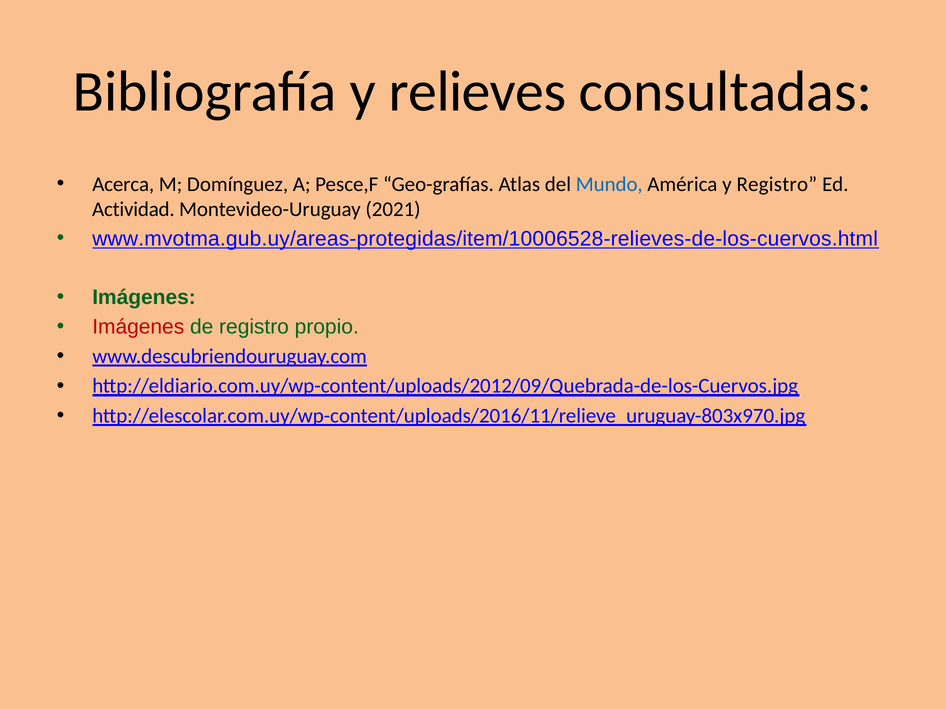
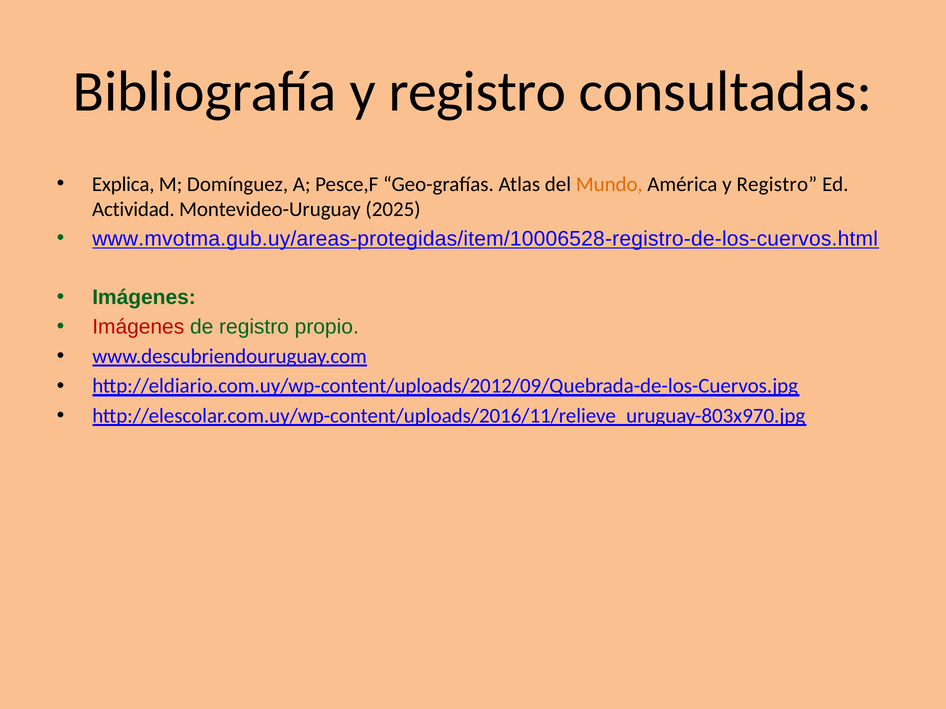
Bibliografía y relieves: relieves -> registro
Acerca: Acerca -> Explica
Mundo colour: blue -> orange
2021: 2021 -> 2025
www.mvotma.gub.uy/areas-protegidas/item/10006528-relieves-de-los-cuervos.html: www.mvotma.gub.uy/areas-protegidas/item/10006528-relieves-de-los-cuervos.html -> www.mvotma.gub.uy/areas-protegidas/item/10006528-registro-de-los-cuervos.html
